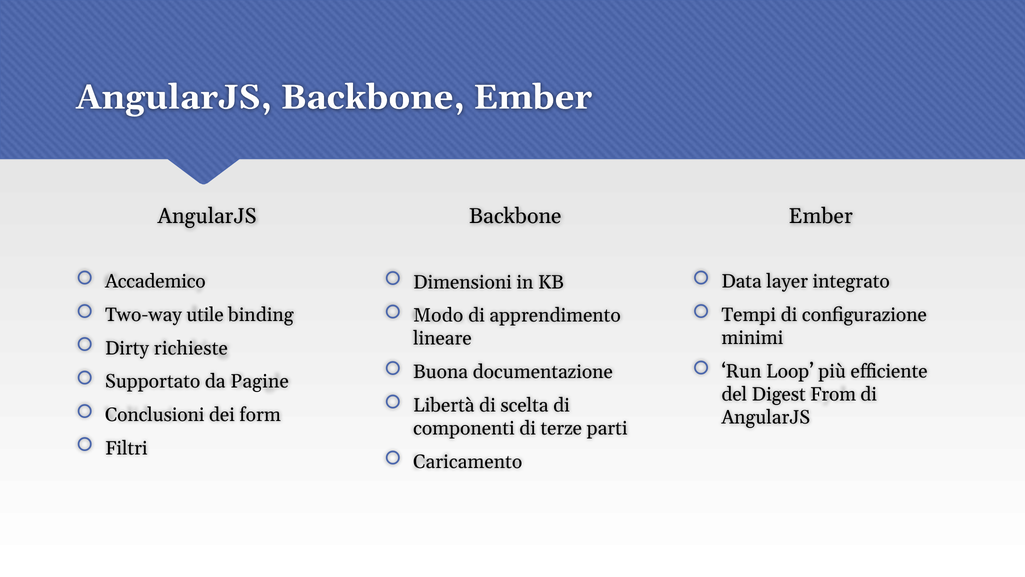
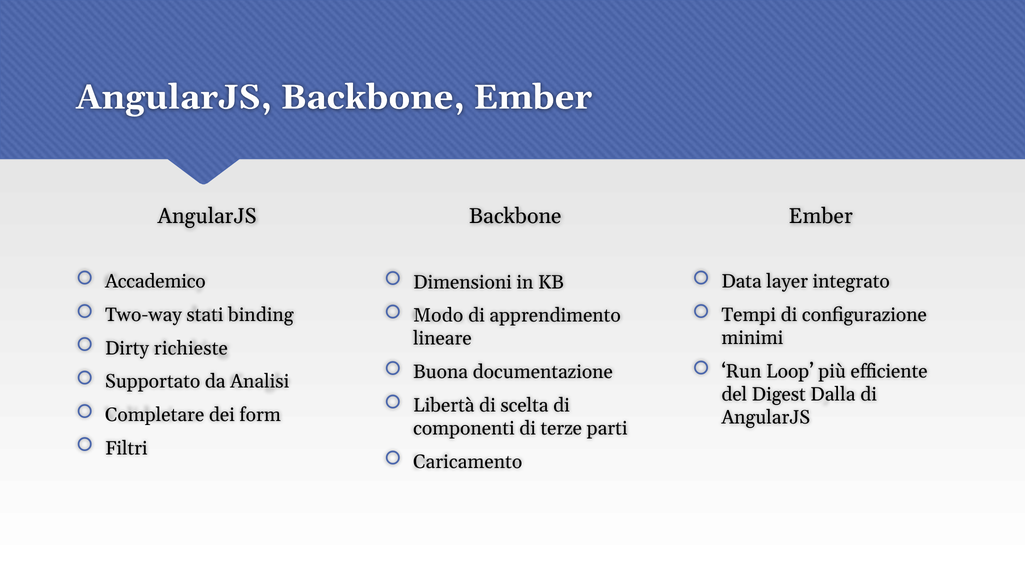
utile: utile -> stati
Pagine: Pagine -> Analisi
From: From -> Dalla
Conclusioni: Conclusioni -> Completare
